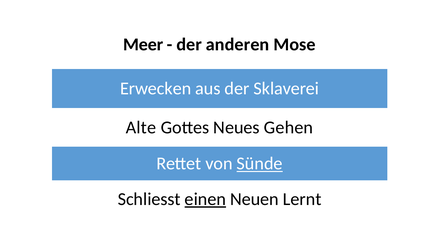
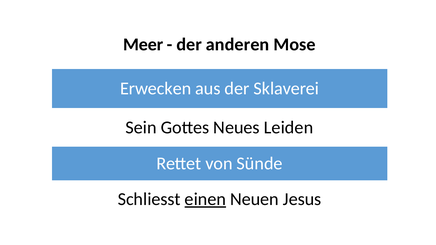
Alte: Alte -> Sein
Gehen: Gehen -> Leiden
Sünde underline: present -> none
Lernt: Lernt -> Jesus
